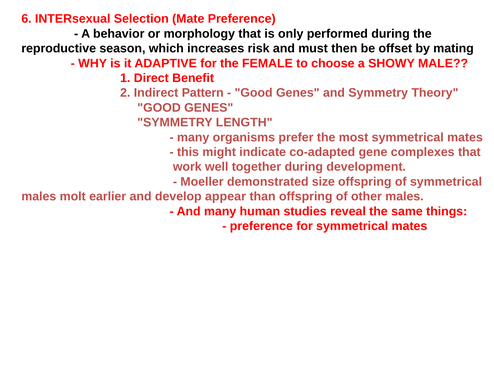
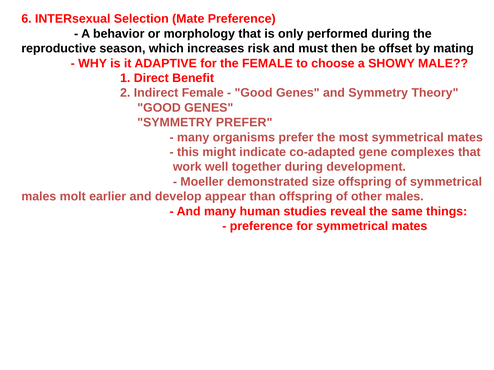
Indirect Pattern: Pattern -> Female
SYMMETRY LENGTH: LENGTH -> PREFER
